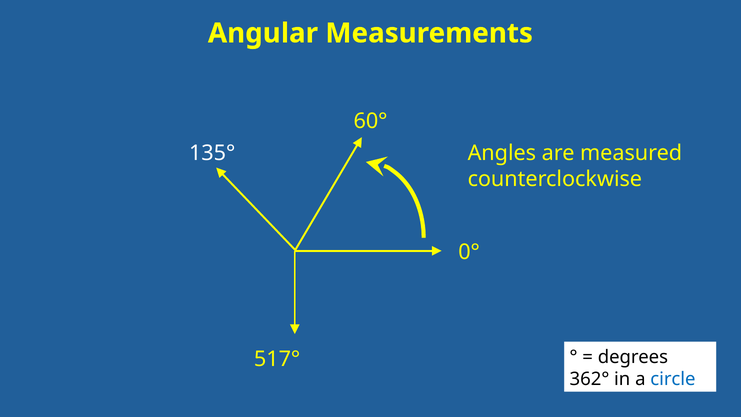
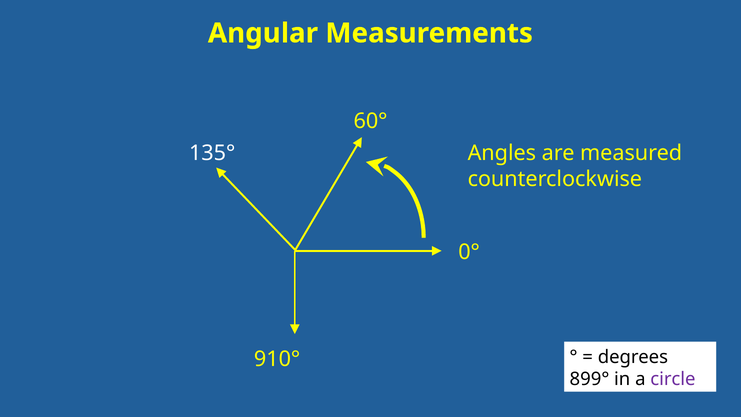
517°: 517° -> 910°
362°: 362° -> 899°
circle colour: blue -> purple
